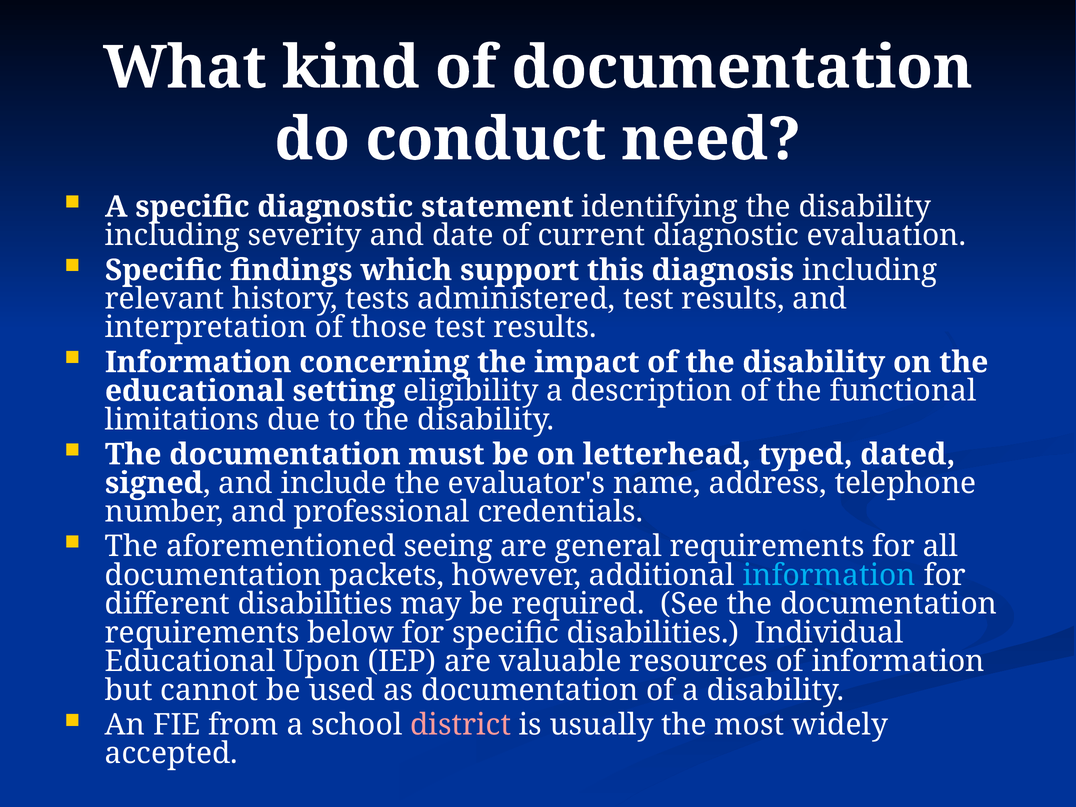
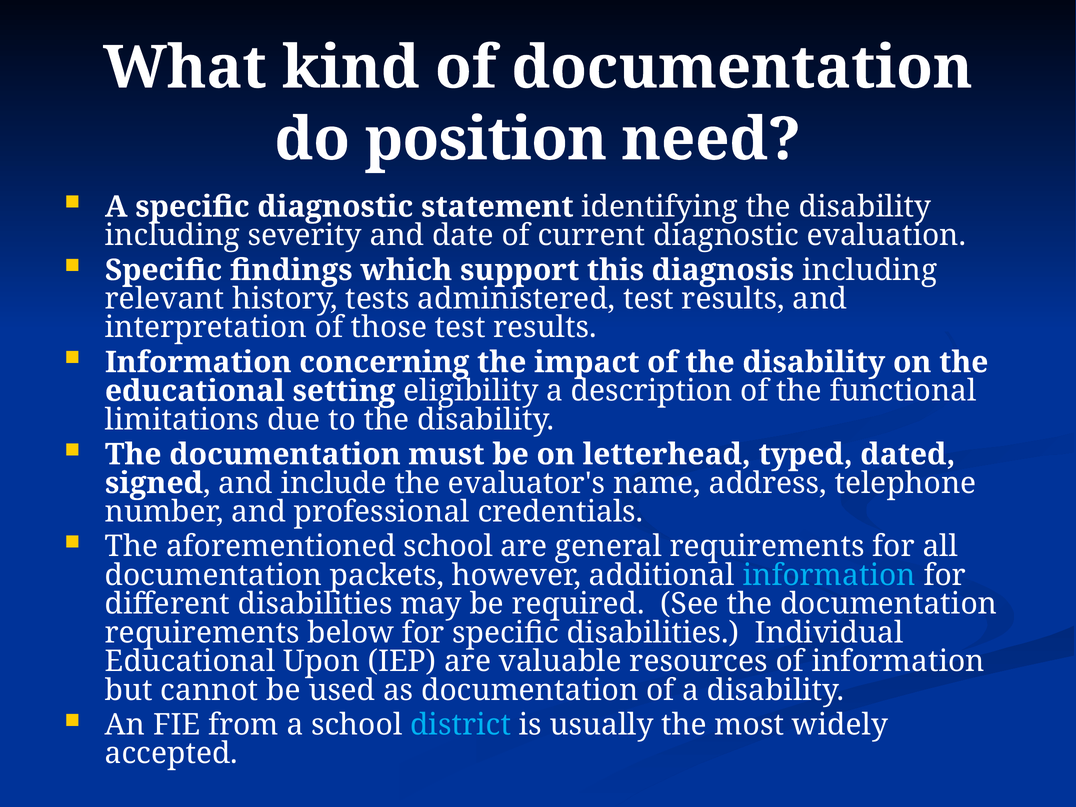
conduct: conduct -> position
aforementioned seeing: seeing -> school
district colour: pink -> light blue
